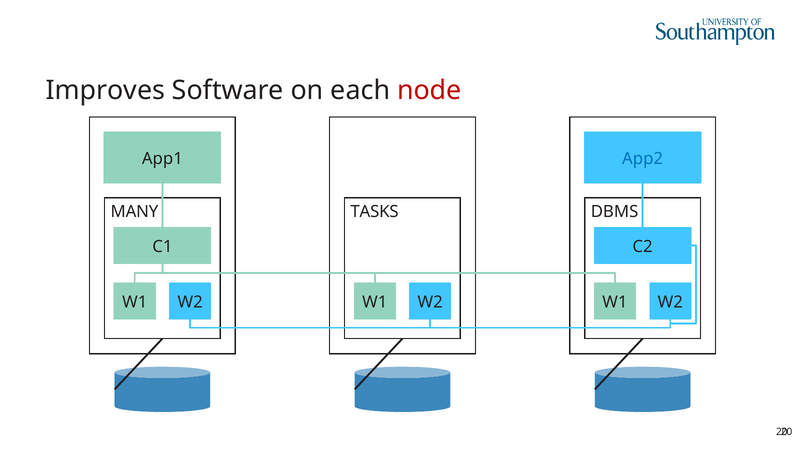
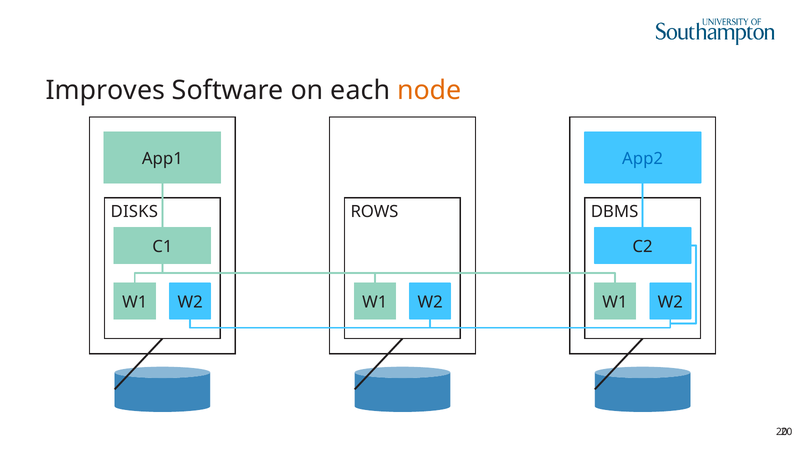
node colour: red -> orange
MANY: MANY -> DISKS
TASKS: TASKS -> ROWS
